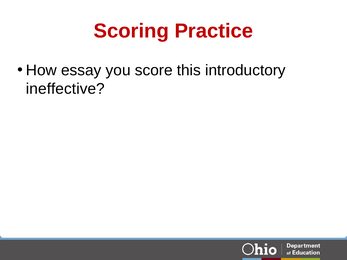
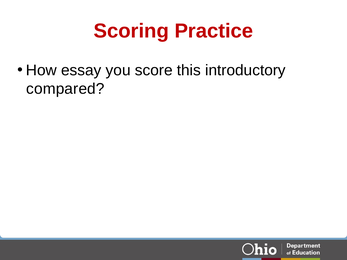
ineffective: ineffective -> compared
